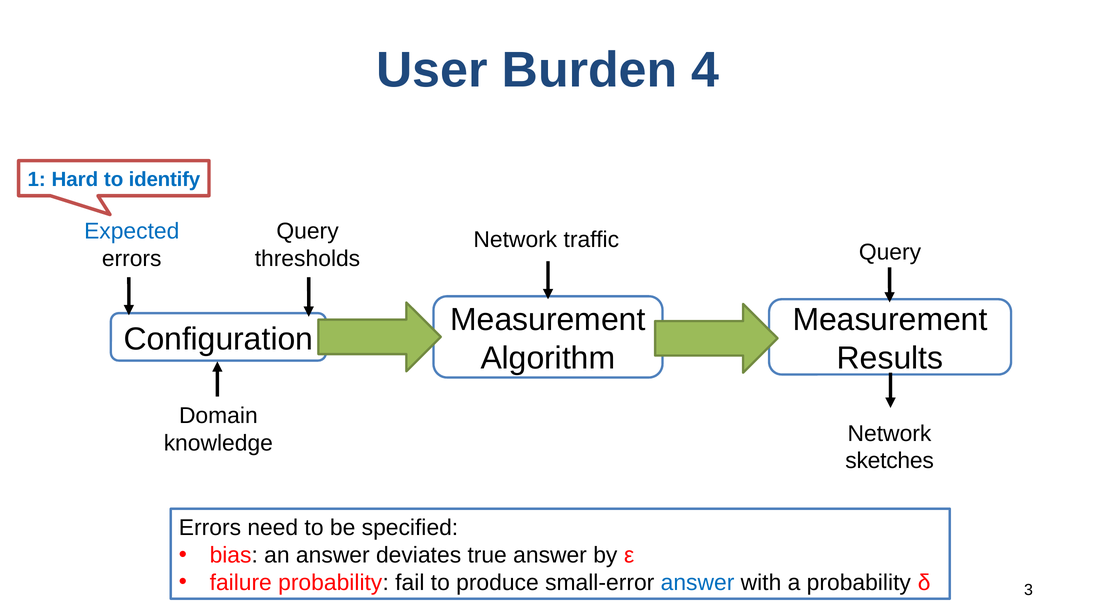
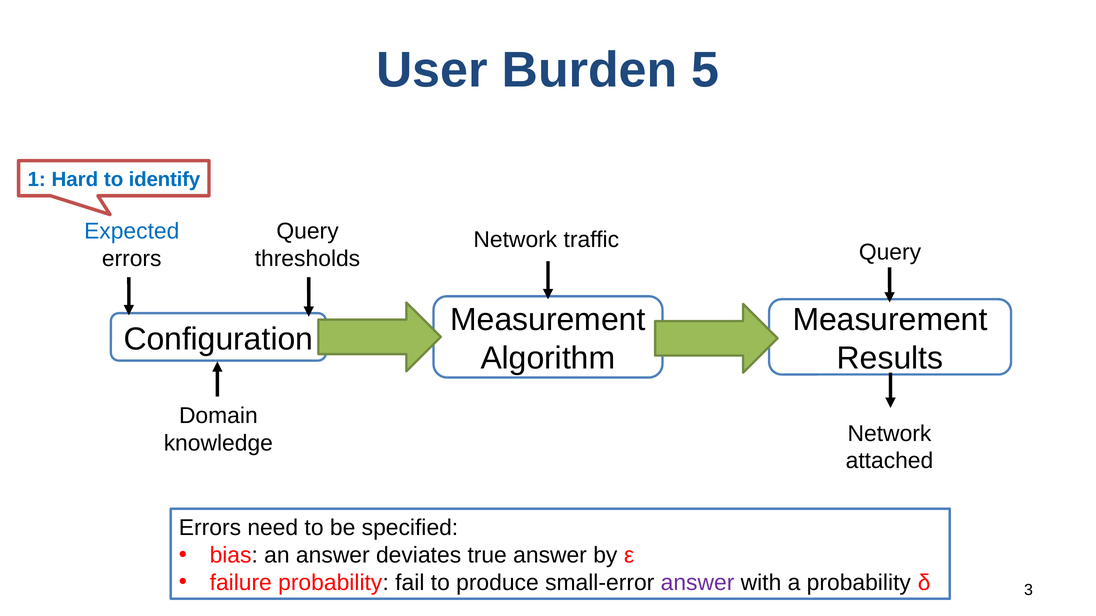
4: 4 -> 5
sketches: sketches -> attached
answer at (698, 583) colour: blue -> purple
